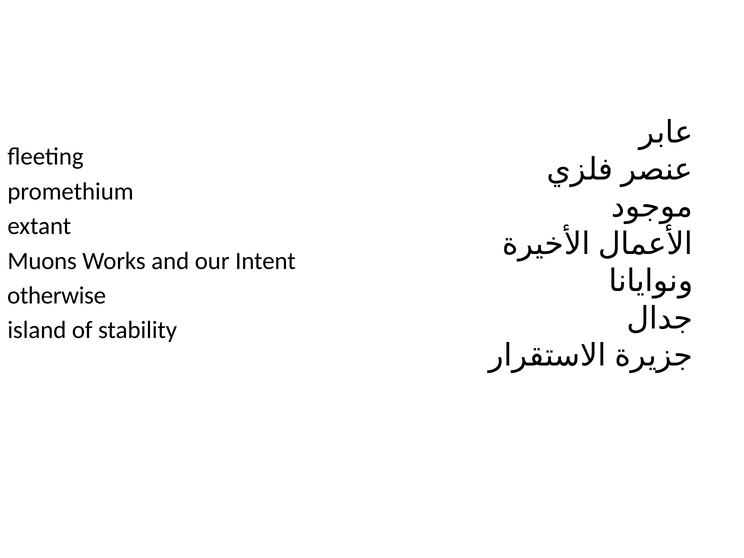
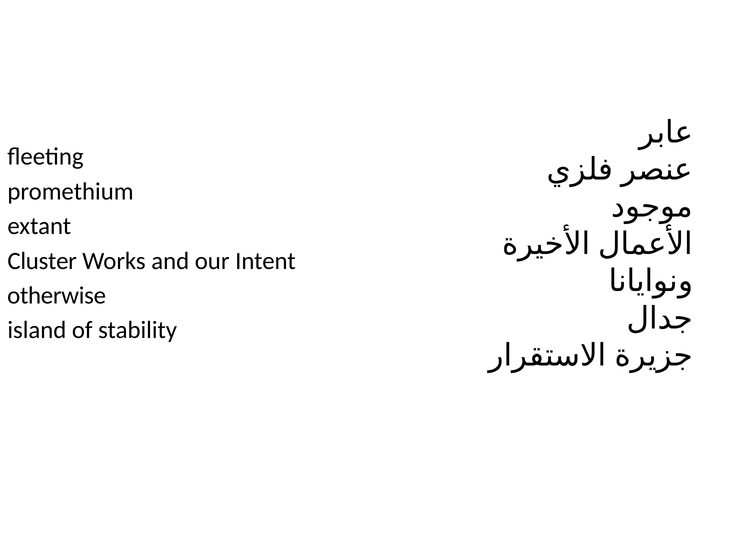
Muons: Muons -> Cluster
